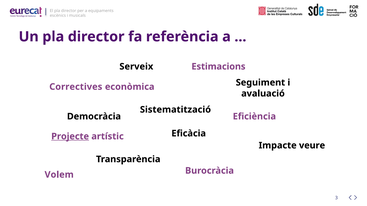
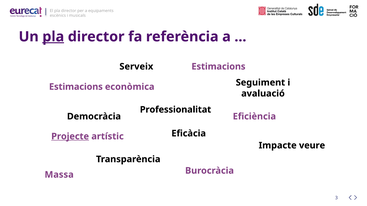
pla at (53, 37) underline: none -> present
Correctives at (76, 87): Correctives -> Estimacions
Sistematització: Sistematització -> Professionalitat
Volem: Volem -> Massa
